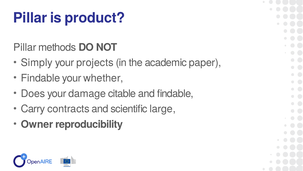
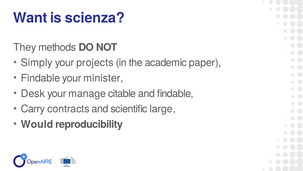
Pillar at (30, 18): Pillar -> Want
product: product -> scienza
Pillar at (25, 47): Pillar -> They
whether: whether -> minister
Does: Does -> Desk
damage: damage -> manage
Owner: Owner -> Would
